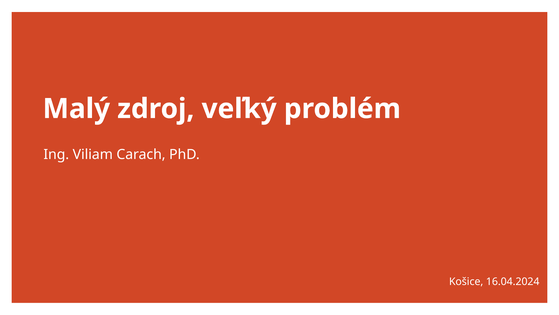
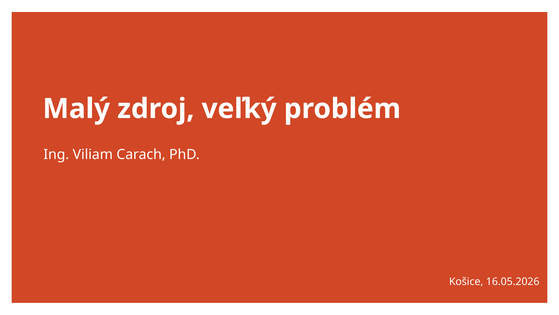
16.04.2024: 16.04.2024 -> 16.05.2026
